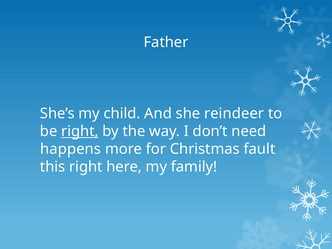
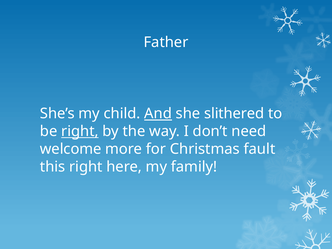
And underline: none -> present
reindeer: reindeer -> slithered
happens: happens -> welcome
